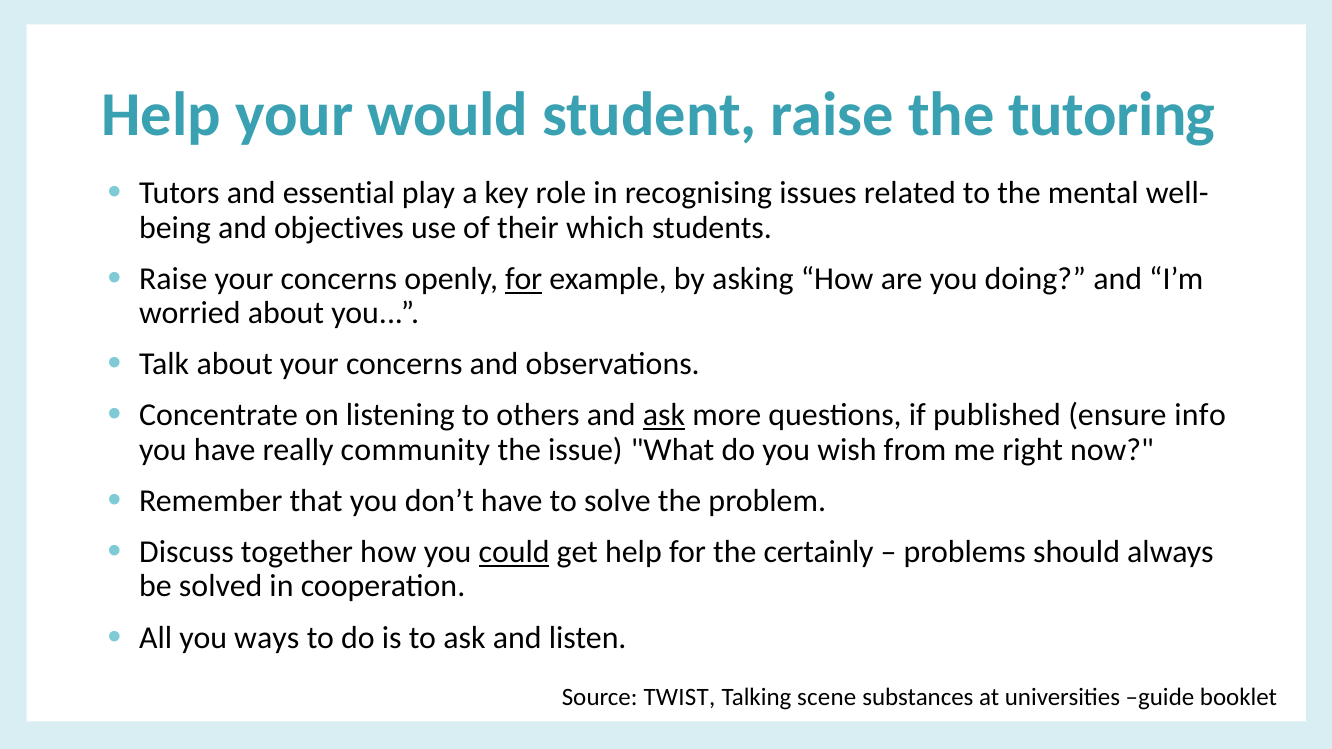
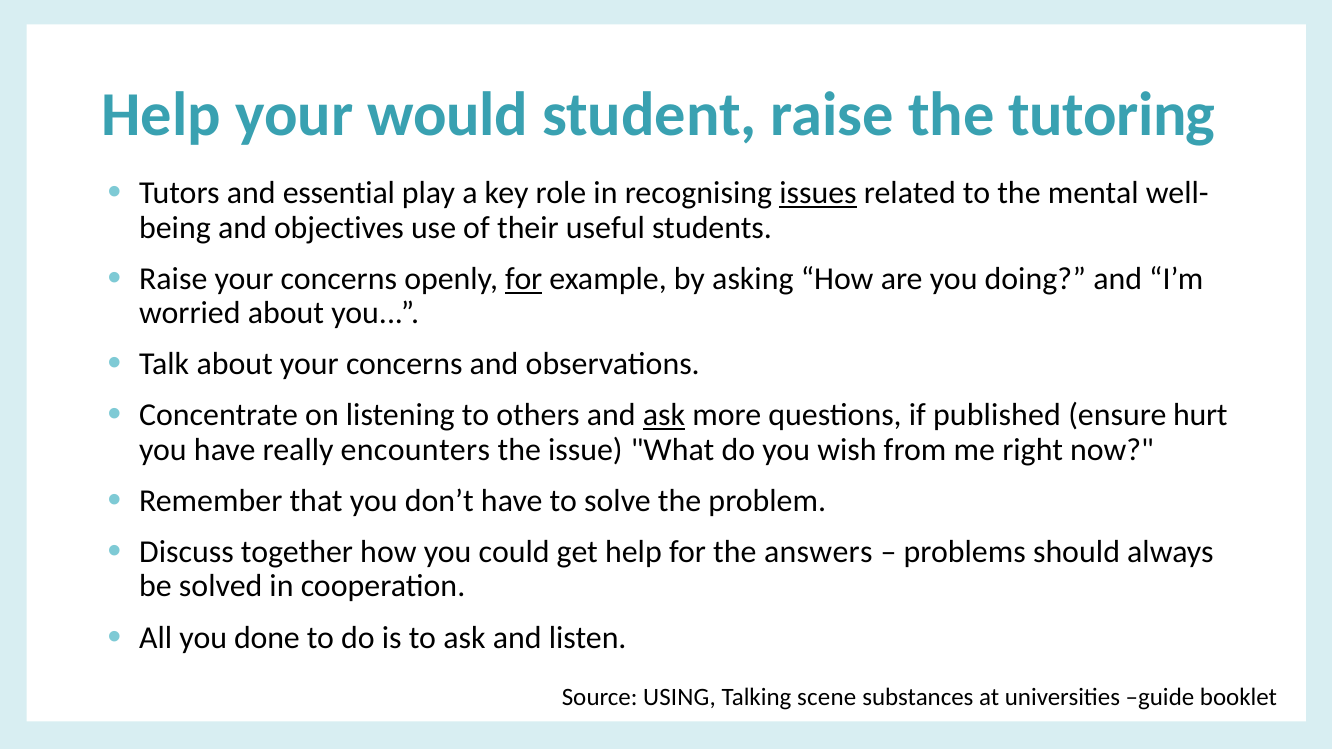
issues underline: none -> present
which: which -> useful
info: info -> hurt
community: community -> encounters
could underline: present -> none
certainly: certainly -> answers
ways: ways -> done
TWIST: TWIST -> USING
